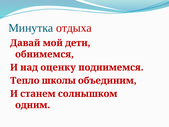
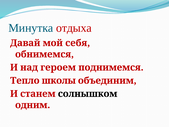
дети: дети -> себя
оценку: оценку -> героем
солнышком colour: red -> black
